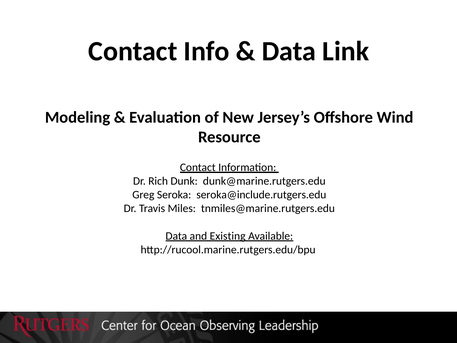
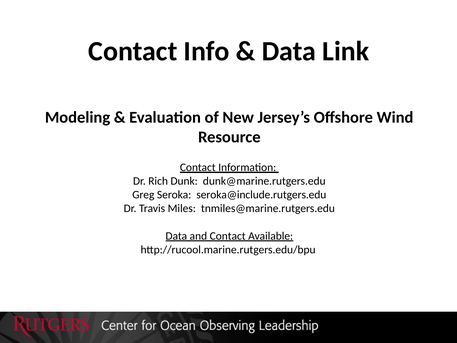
and Existing: Existing -> Contact
